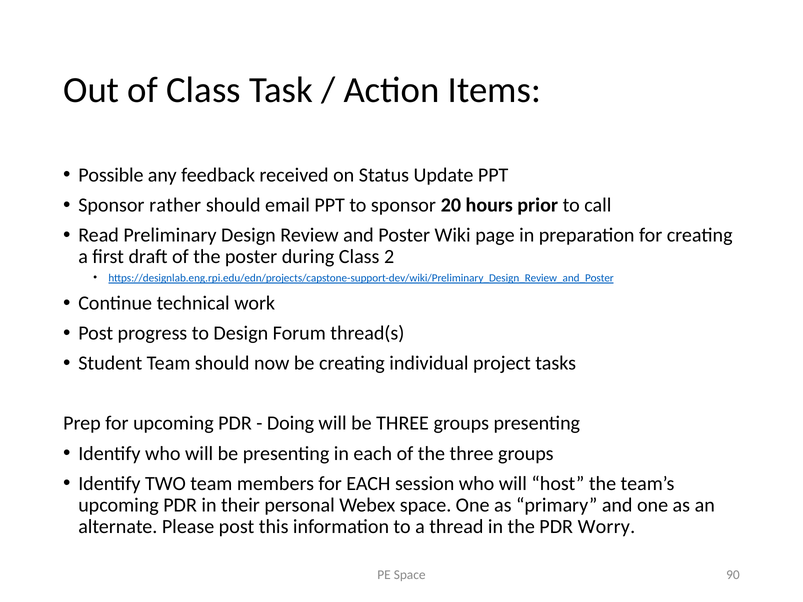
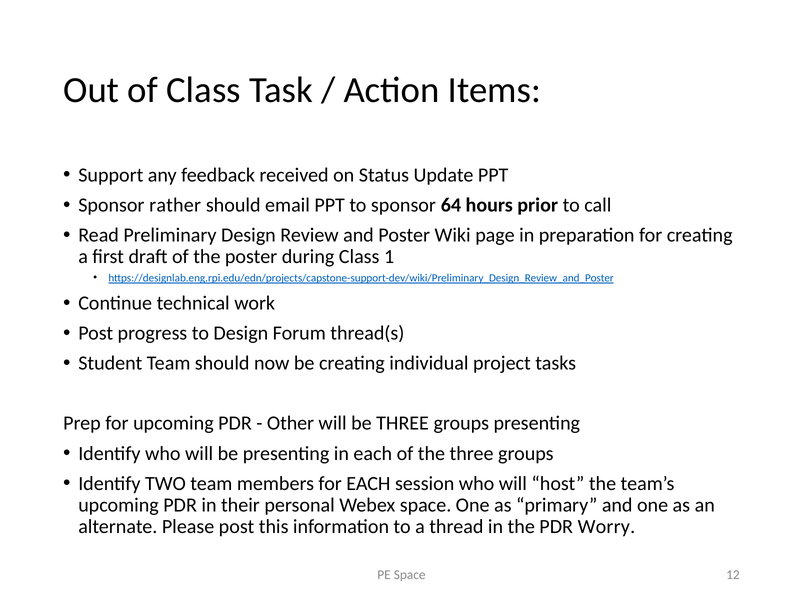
Possible: Possible -> Support
20: 20 -> 64
2: 2 -> 1
Doing: Doing -> Other
90: 90 -> 12
